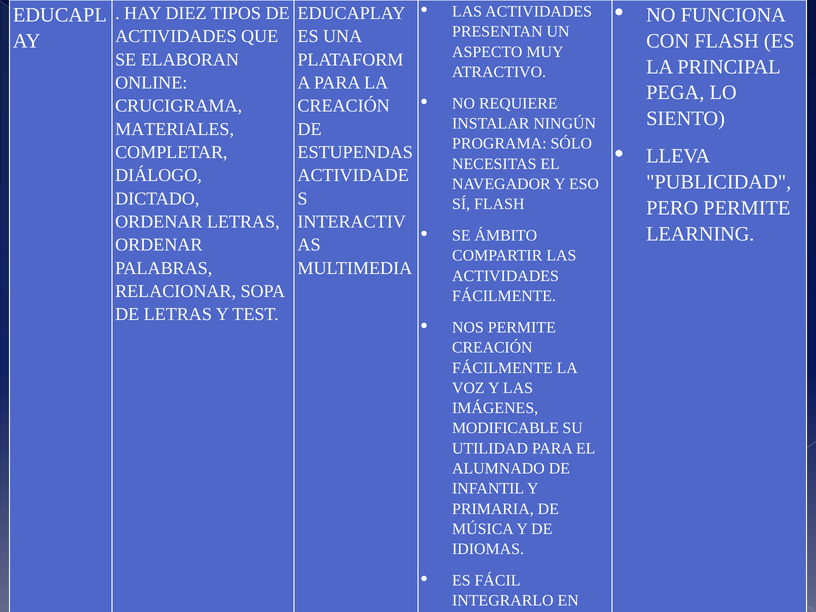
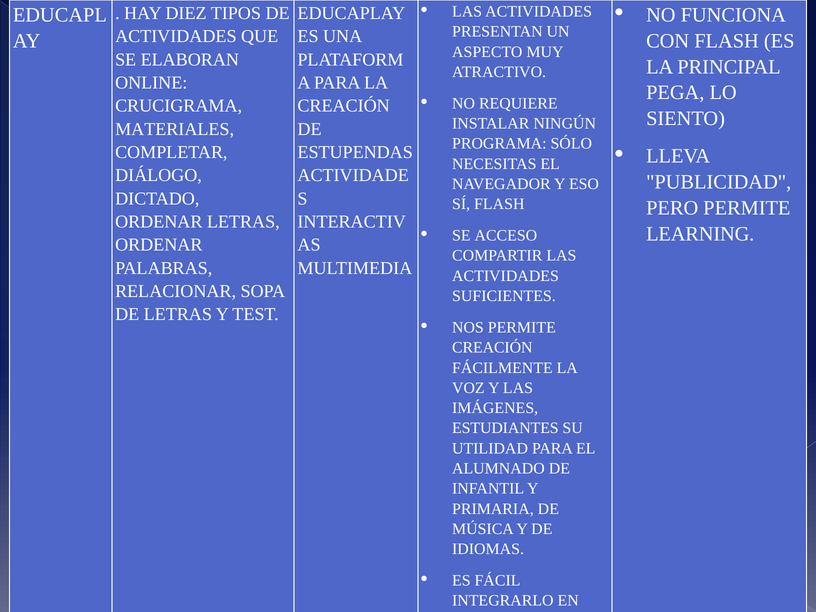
ÁMBITO: ÁMBITO -> ACCESO
FÁCILMENTE at (504, 296): FÁCILMENTE -> SUFICIENTES
MODIFICABLE: MODIFICABLE -> ESTUDIANTES
